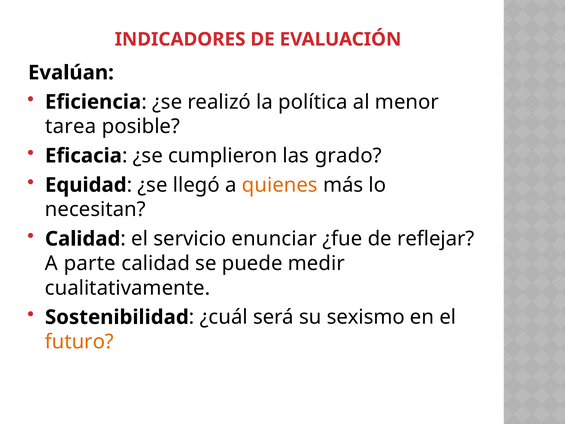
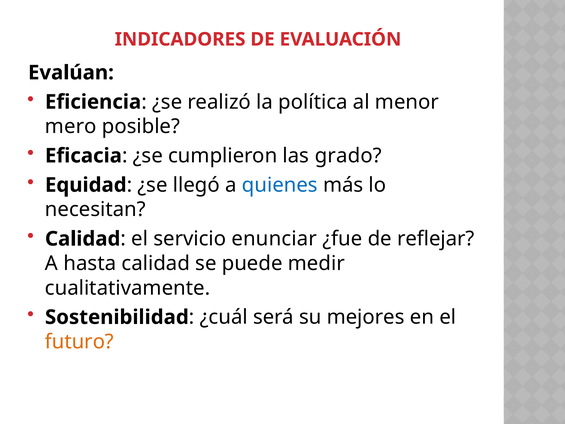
tarea: tarea -> mero
quienes colour: orange -> blue
parte: parte -> hasta
sexismo: sexismo -> mejores
